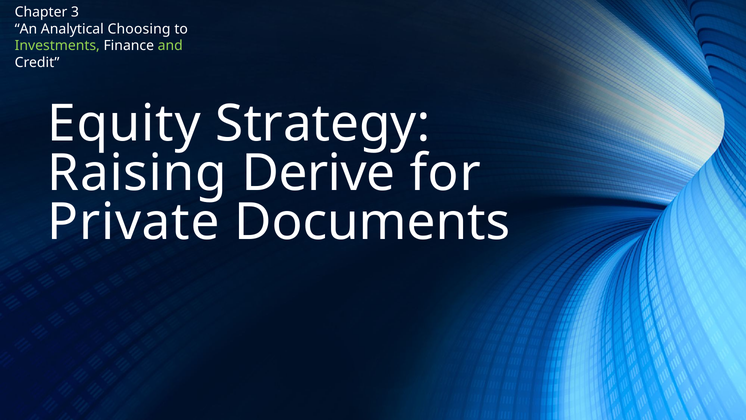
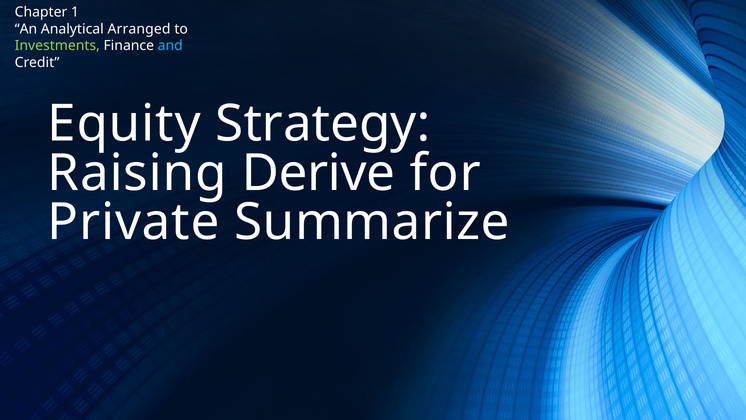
3: 3 -> 1
Choosing: Choosing -> Arranged
and colour: light green -> light blue
Documents: Documents -> Summarize
